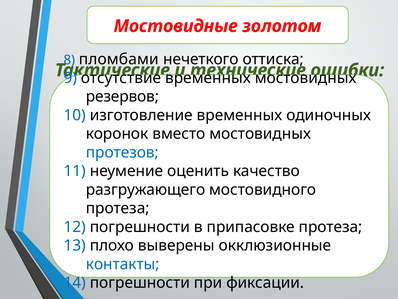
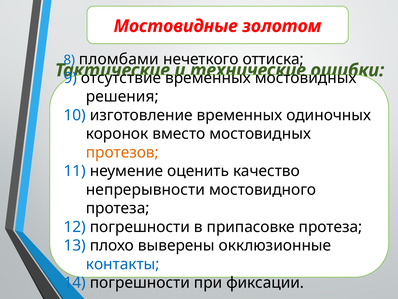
резервов: резервов -> решения
протезов colour: blue -> orange
разгружающего: разгружающего -> непрерывности
